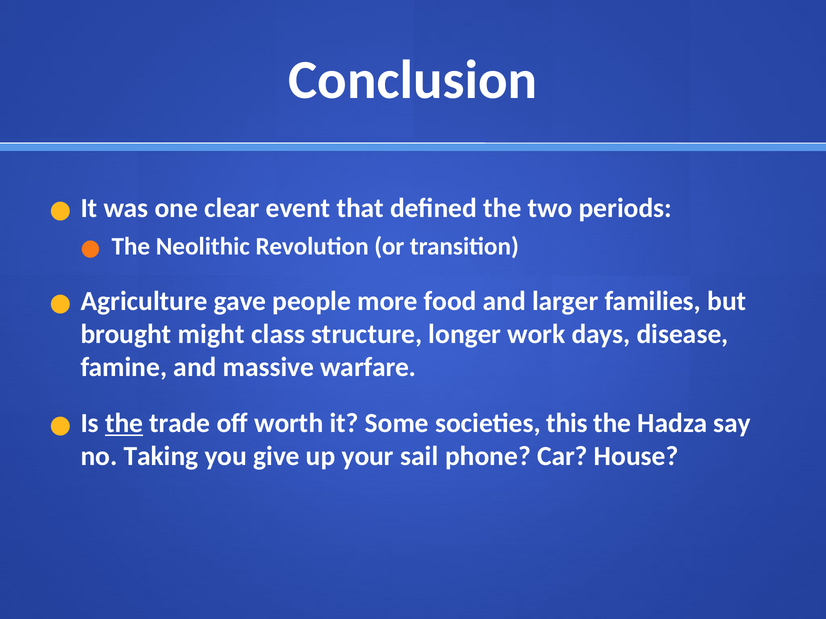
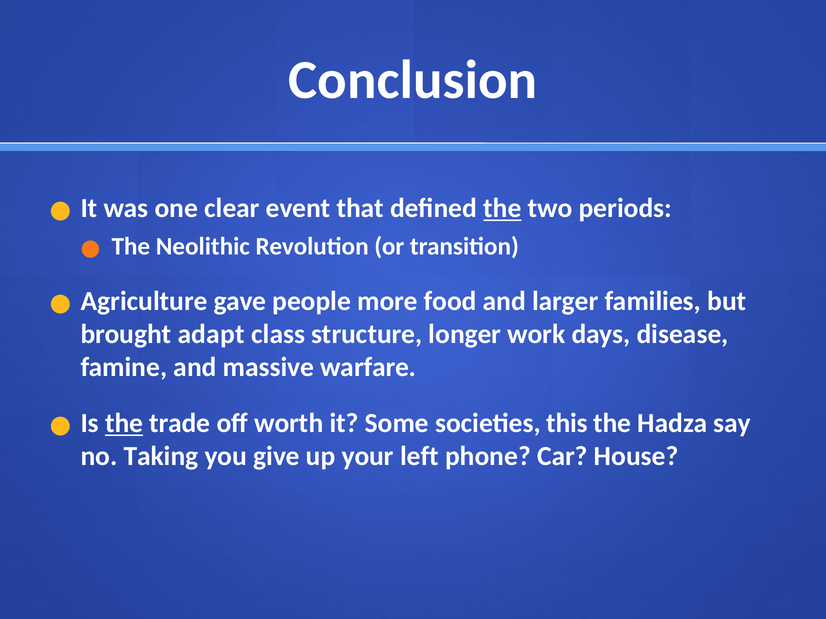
the at (502, 208) underline: none -> present
might: might -> adapt
sail: sail -> left
